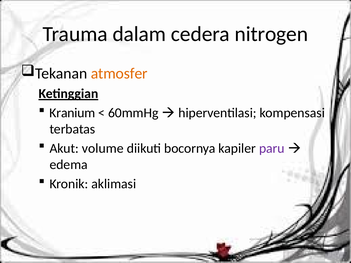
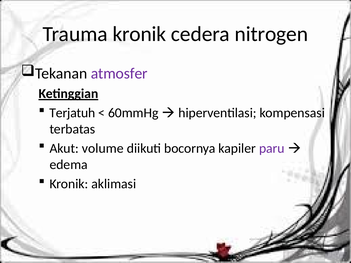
Trauma dalam: dalam -> kronik
atmosfer colour: orange -> purple
Kranium: Kranium -> Terjatuh
